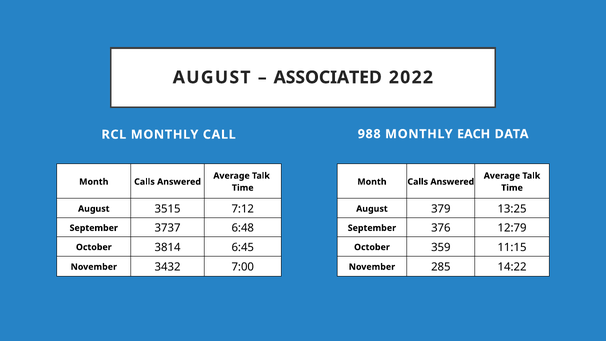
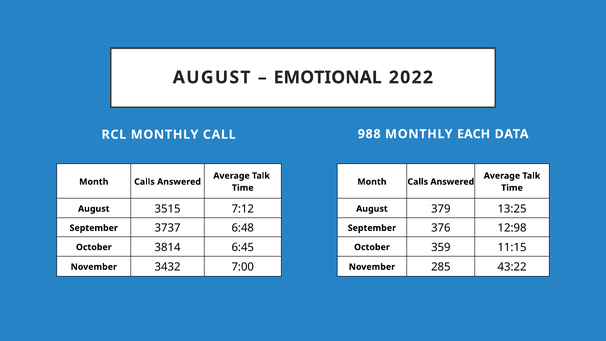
ASSOCIATED: ASSOCIATED -> EMOTIONAL
12:79: 12:79 -> 12:98
14:22: 14:22 -> 43:22
